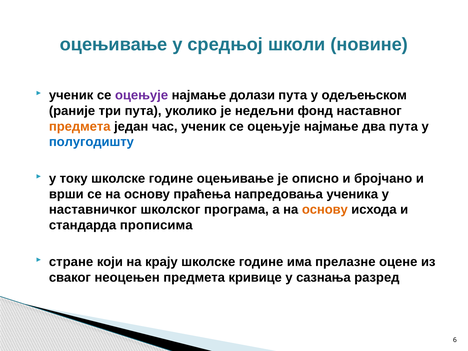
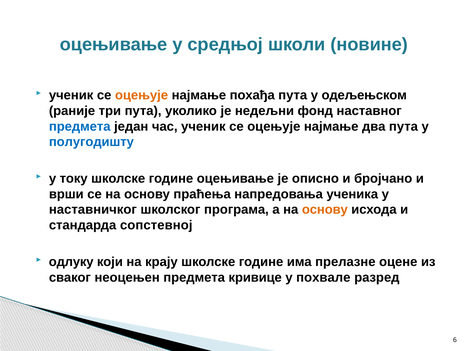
оцењује at (142, 95) colour: purple -> orange
долази: долази -> похађа
предмета at (80, 126) colour: orange -> blue
прописима: прописима -> сопстевној
стране: стране -> одлуку
сазнања: сазнања -> похвале
